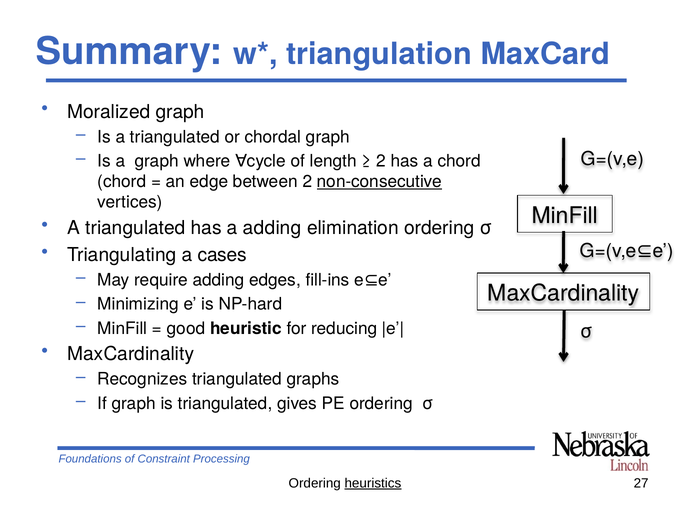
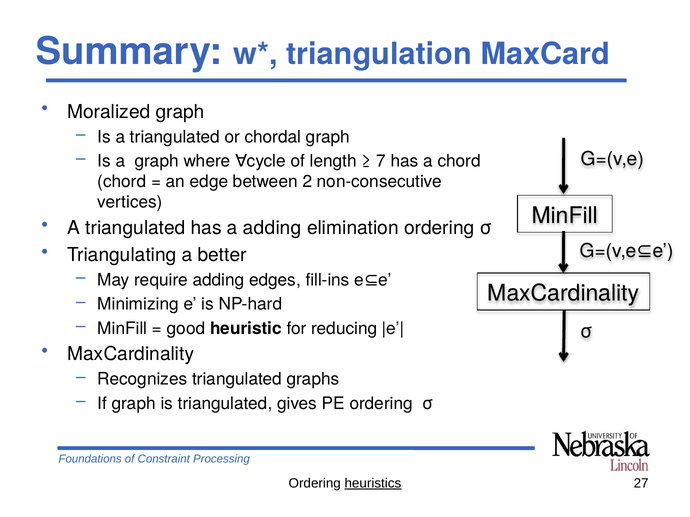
2 at (381, 161): 2 -> 7
non-consecutive underline: present -> none
cases: cases -> better
